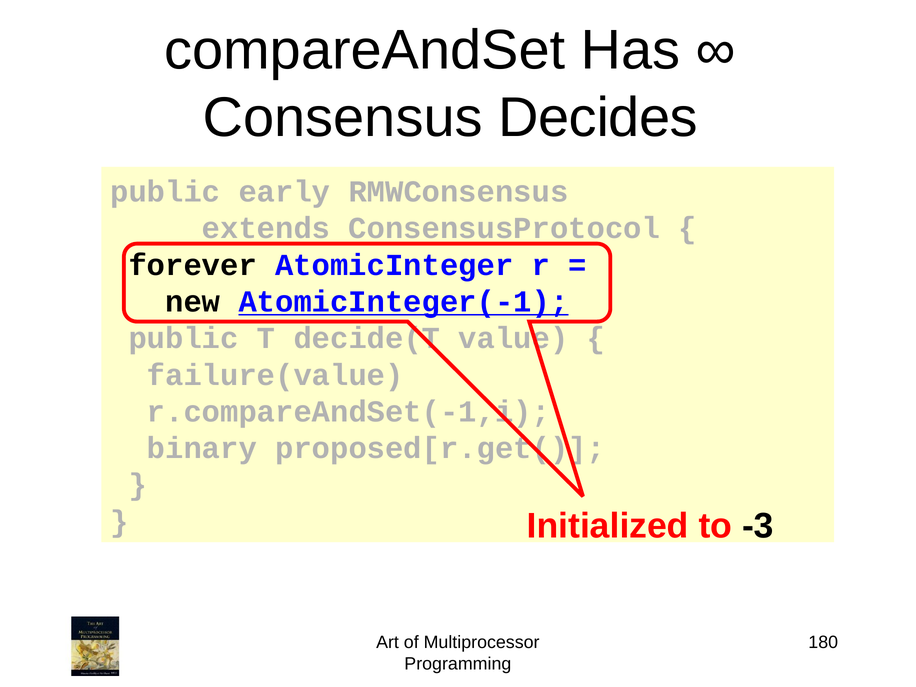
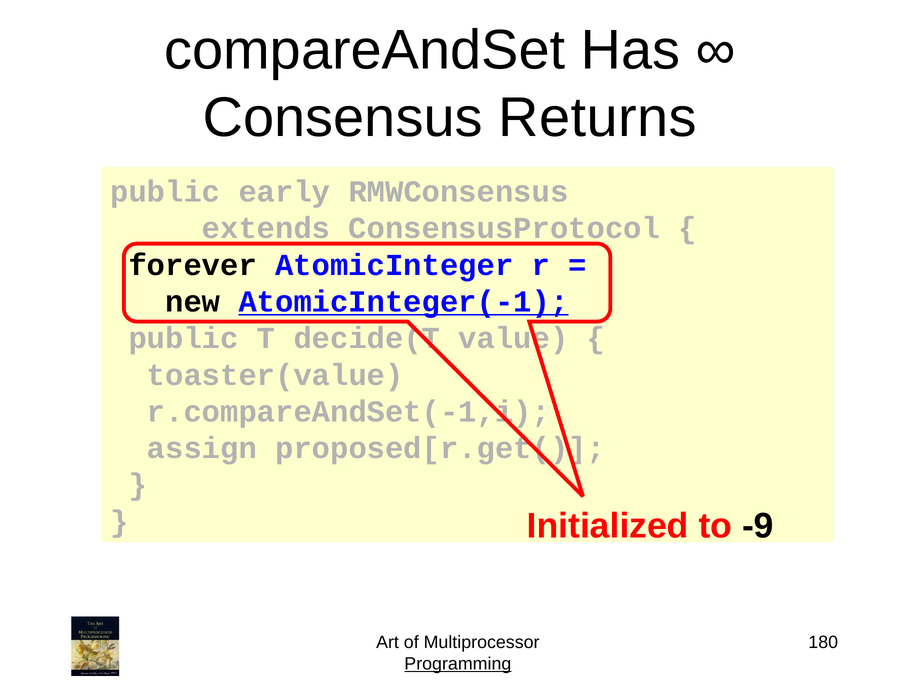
Decides: Decides -> Returns
failure(value: failure(value -> toaster(value
binary: binary -> assign
-3: -3 -> -9
Programming underline: none -> present
